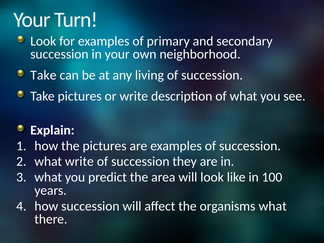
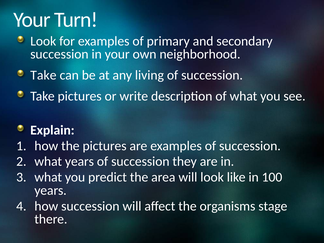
what write: write -> years
organisms what: what -> stage
